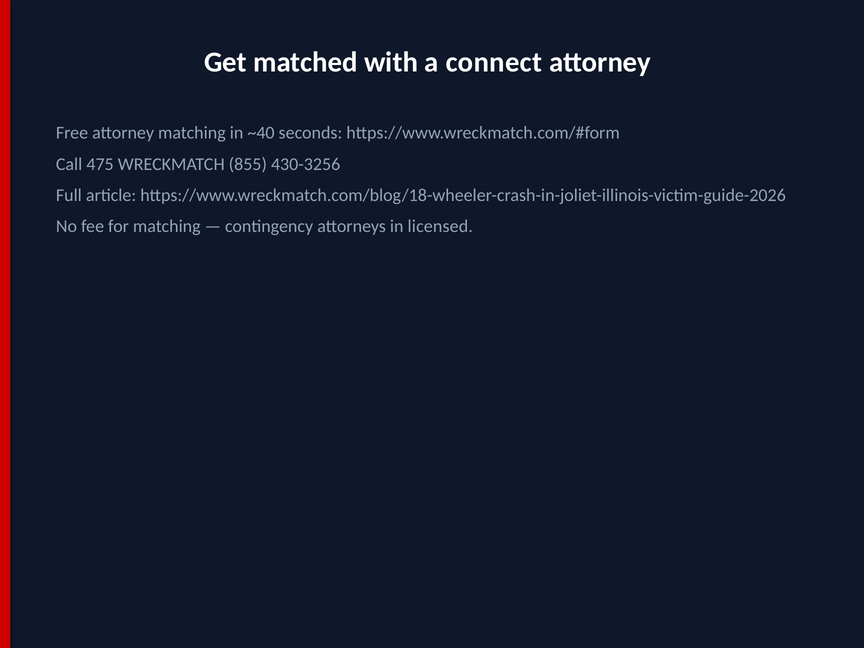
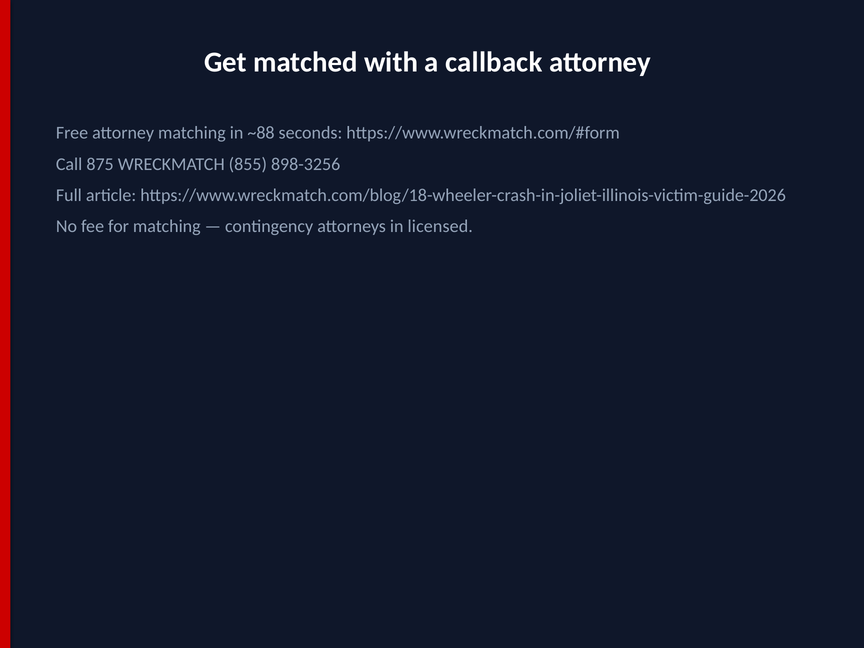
connect: connect -> callback
~40: ~40 -> ~88
475: 475 -> 875
430-3256: 430-3256 -> 898-3256
